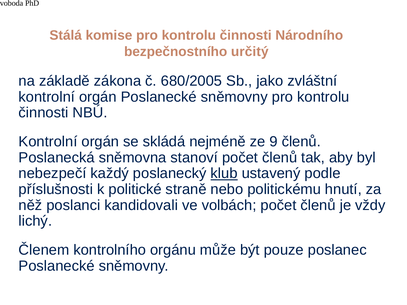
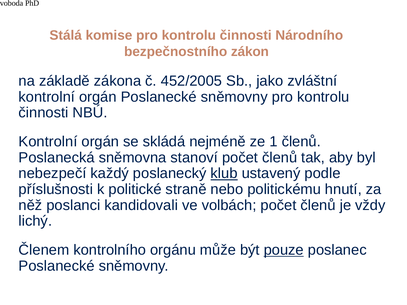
určitý: určitý -> zákon
680/2005: 680/2005 -> 452/2005
9: 9 -> 1
pouze underline: none -> present
